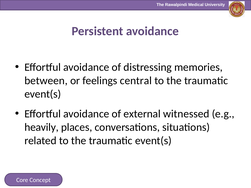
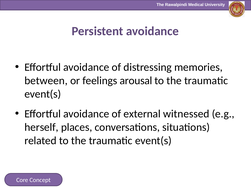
central: central -> arousal
heavily: heavily -> herself
